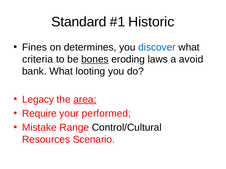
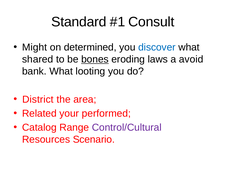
Historic: Historic -> Consult
Fines: Fines -> Might
determines: determines -> determined
criteria: criteria -> shared
Legacy: Legacy -> District
area underline: present -> none
Require: Require -> Related
Mistake: Mistake -> Catalog
Control/Cultural colour: black -> purple
